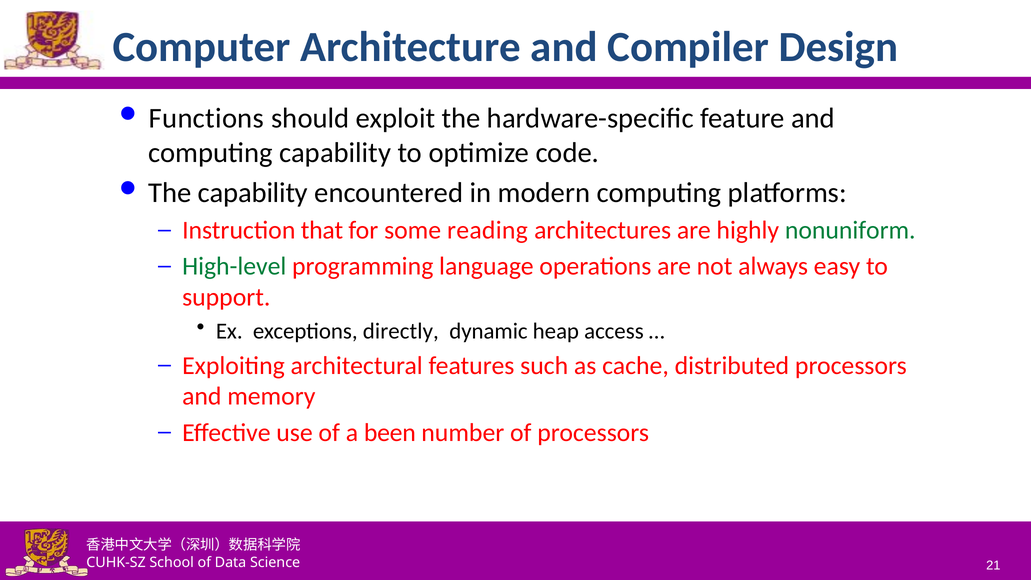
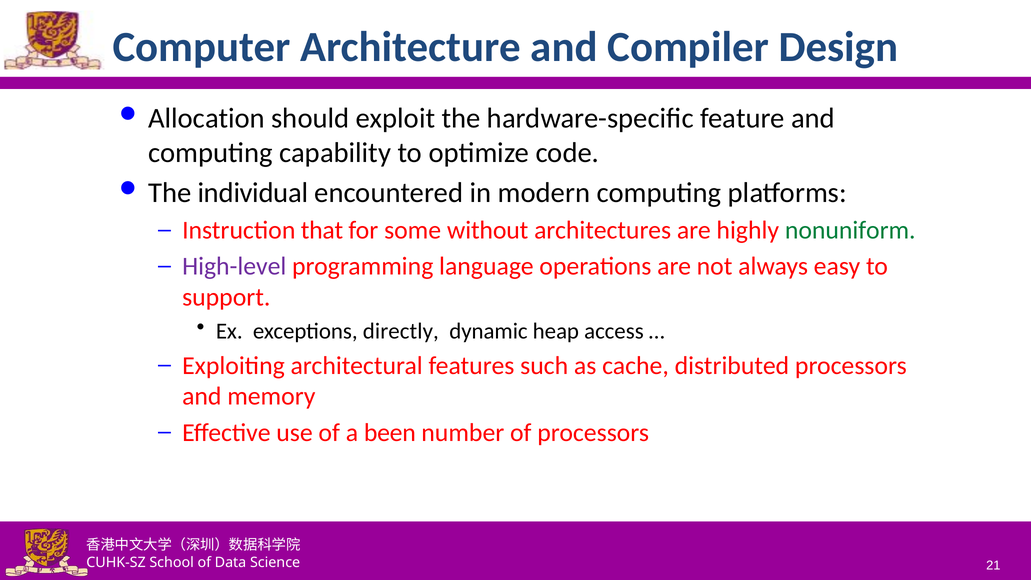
Functions: Functions -> Allocation
The capability: capability -> individual
reading: reading -> without
High-level colour: green -> purple
